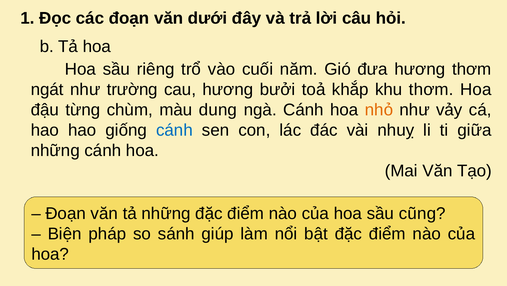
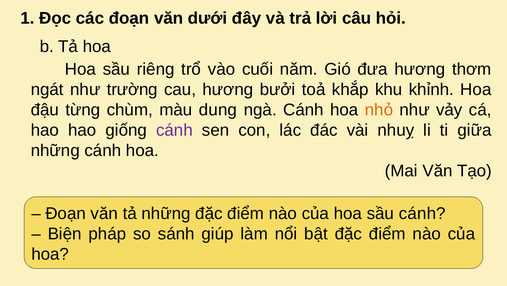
khu thơm: thơm -> khỉnh
cánh at (174, 130) colour: blue -> purple
sầu cũng: cũng -> cánh
